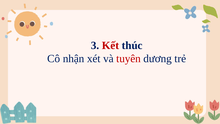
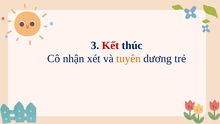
tuyên colour: red -> orange
